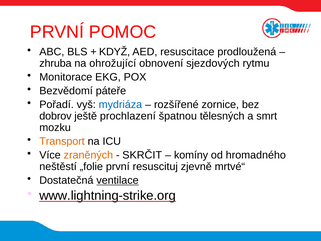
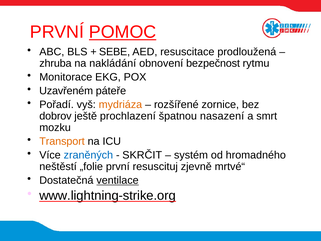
POMOC underline: none -> present
KDYŽ: KDYŽ -> SEBE
ohrožující: ohrožující -> nakládání
sjezdových: sjezdových -> bezpečnost
Bezvědomí: Bezvědomí -> Uzavřeném
mydriáza colour: blue -> orange
tělesných: tělesných -> nasazení
zraněných colour: orange -> blue
komíny: komíny -> systém
